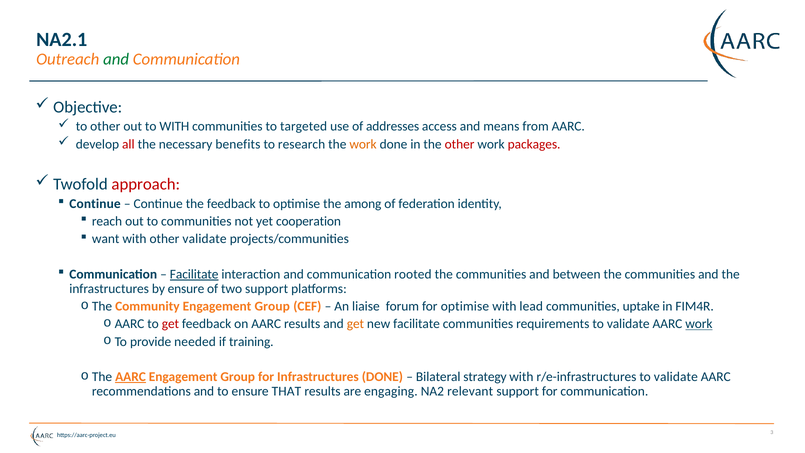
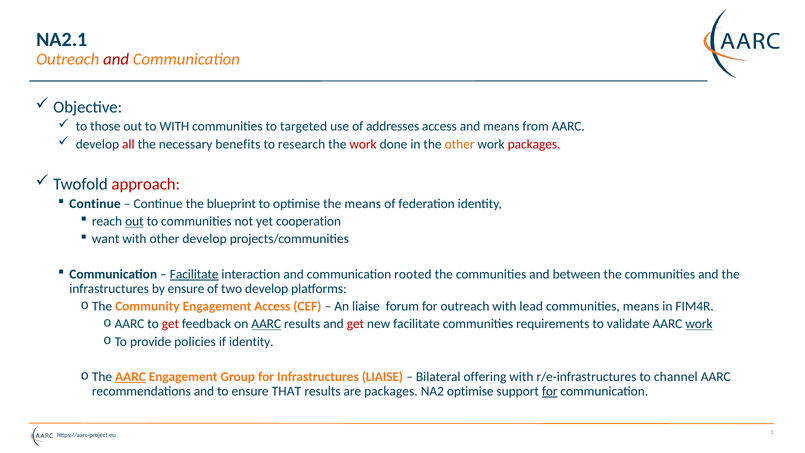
and at (116, 59) colour: green -> red
to other: other -> those
work at (363, 144) colour: orange -> red
other at (460, 144) colour: red -> orange
the feedback: feedback -> blueprint
the among: among -> means
out at (134, 221) underline: none -> present
other validate: validate -> develop
two support: support -> develop
Community Engagement Group: Group -> Access
for optimise: optimise -> outreach
communities uptake: uptake -> means
AARC at (266, 324) underline: none -> present
get at (355, 324) colour: orange -> red
needed: needed -> policies
if training: training -> identity
Infrastructures DONE: DONE -> LIAISE
strategy: strategy -> offering
r/e-infrastructures to validate: validate -> channel
are engaging: engaging -> packages
NA2 relevant: relevant -> optimise
for at (550, 391) underline: none -> present
